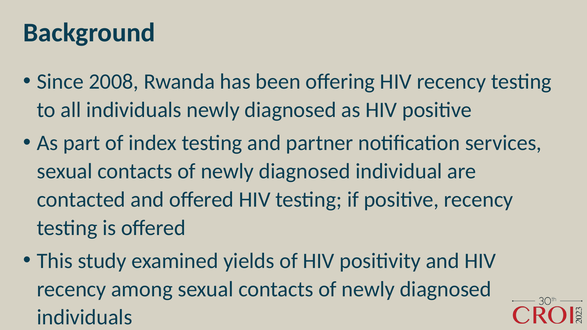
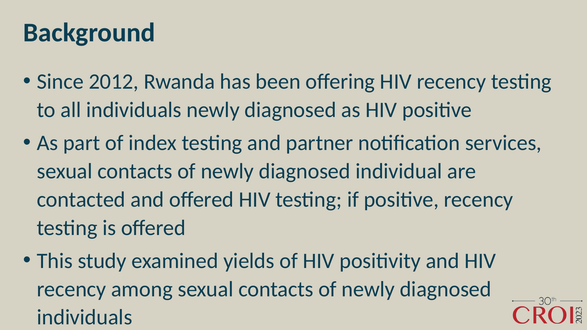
2008: 2008 -> 2012
